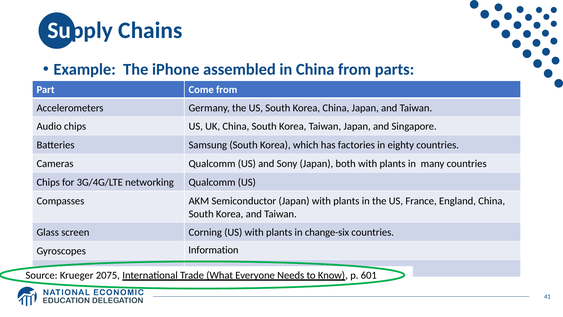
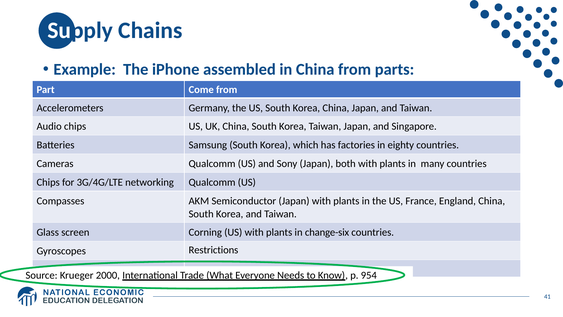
Information: Information -> Restrictions
2075: 2075 -> 2000
601: 601 -> 954
